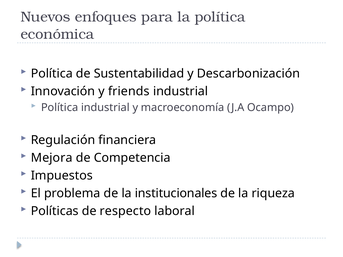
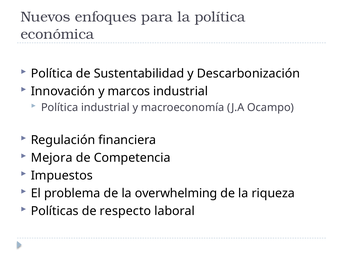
friends: friends -> marcos
institucionales: institucionales -> overwhelming
